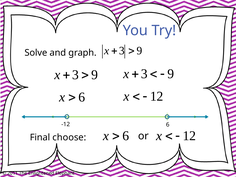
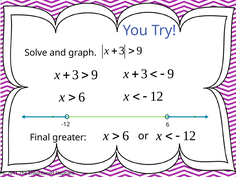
choose: choose -> greater
